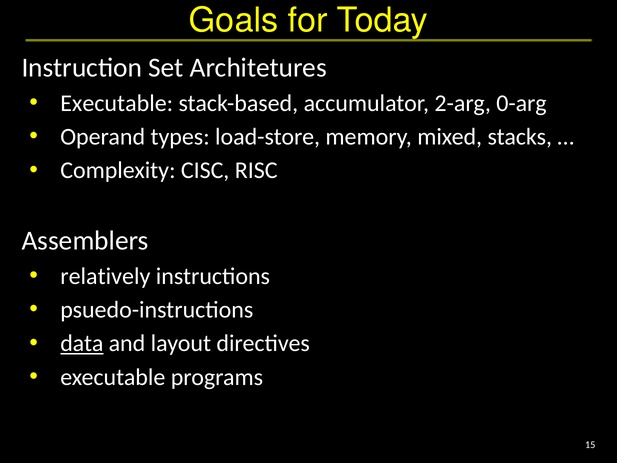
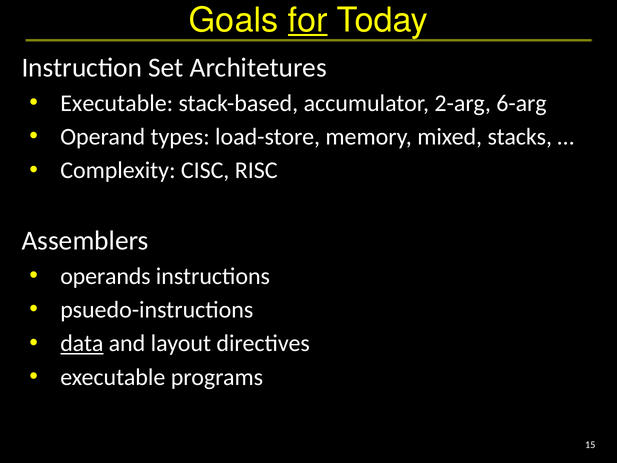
for underline: none -> present
0-arg: 0-arg -> 6-arg
relatively: relatively -> operands
